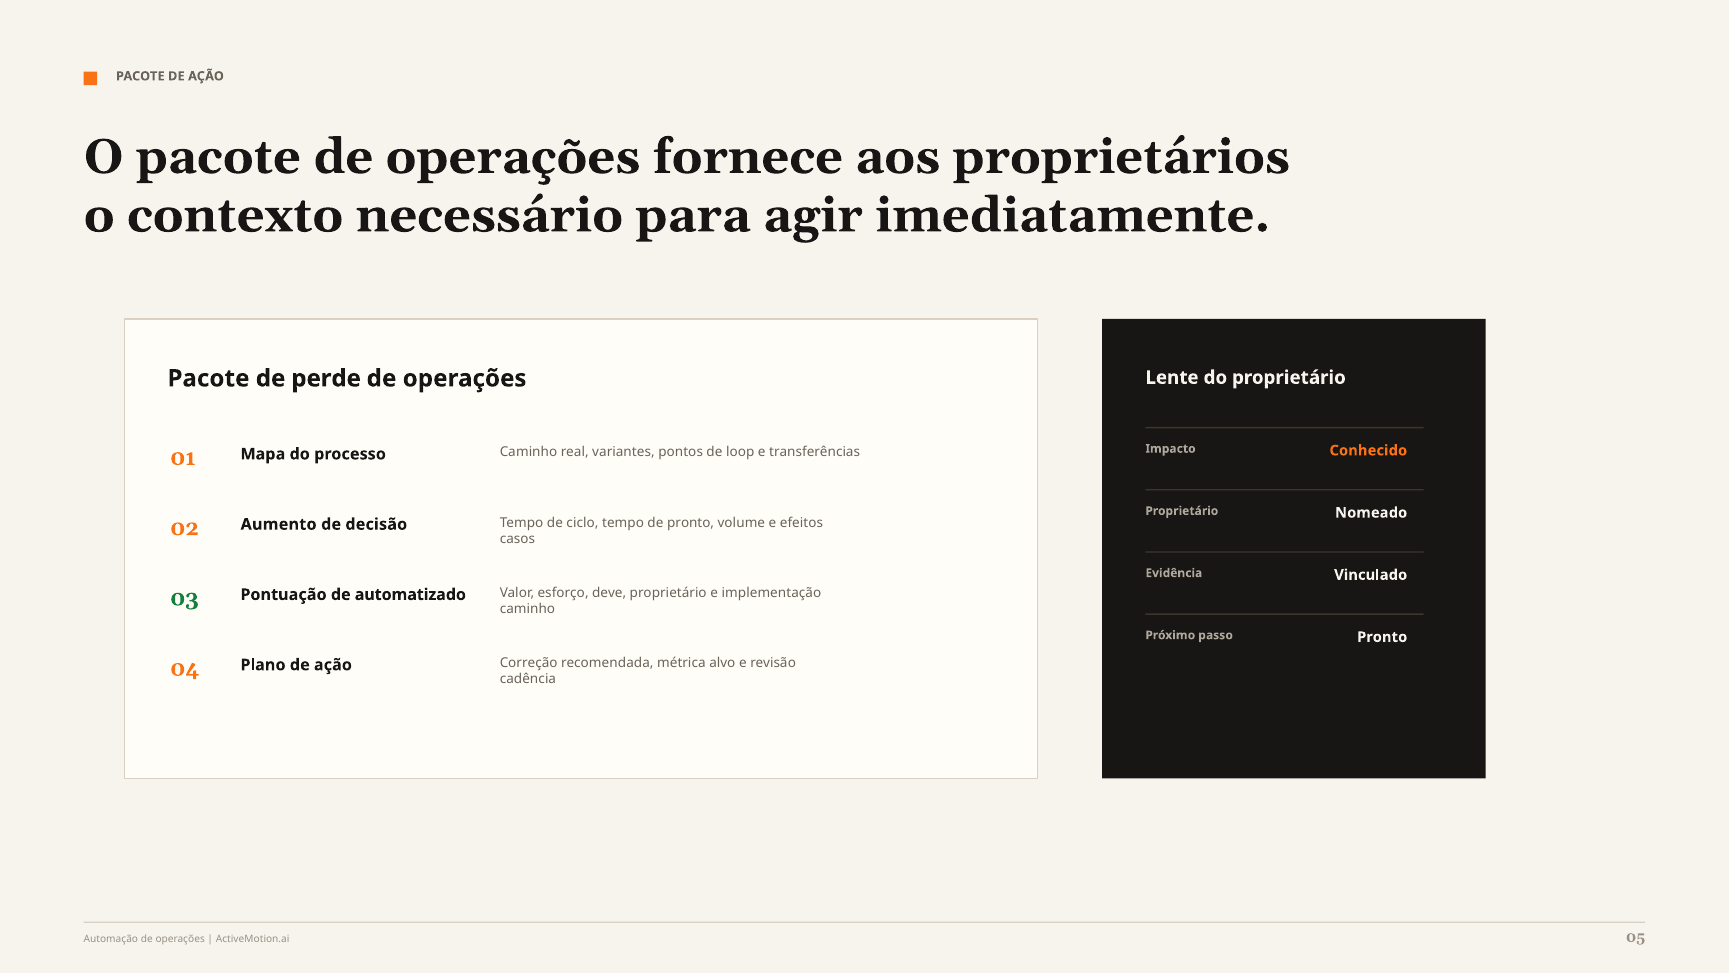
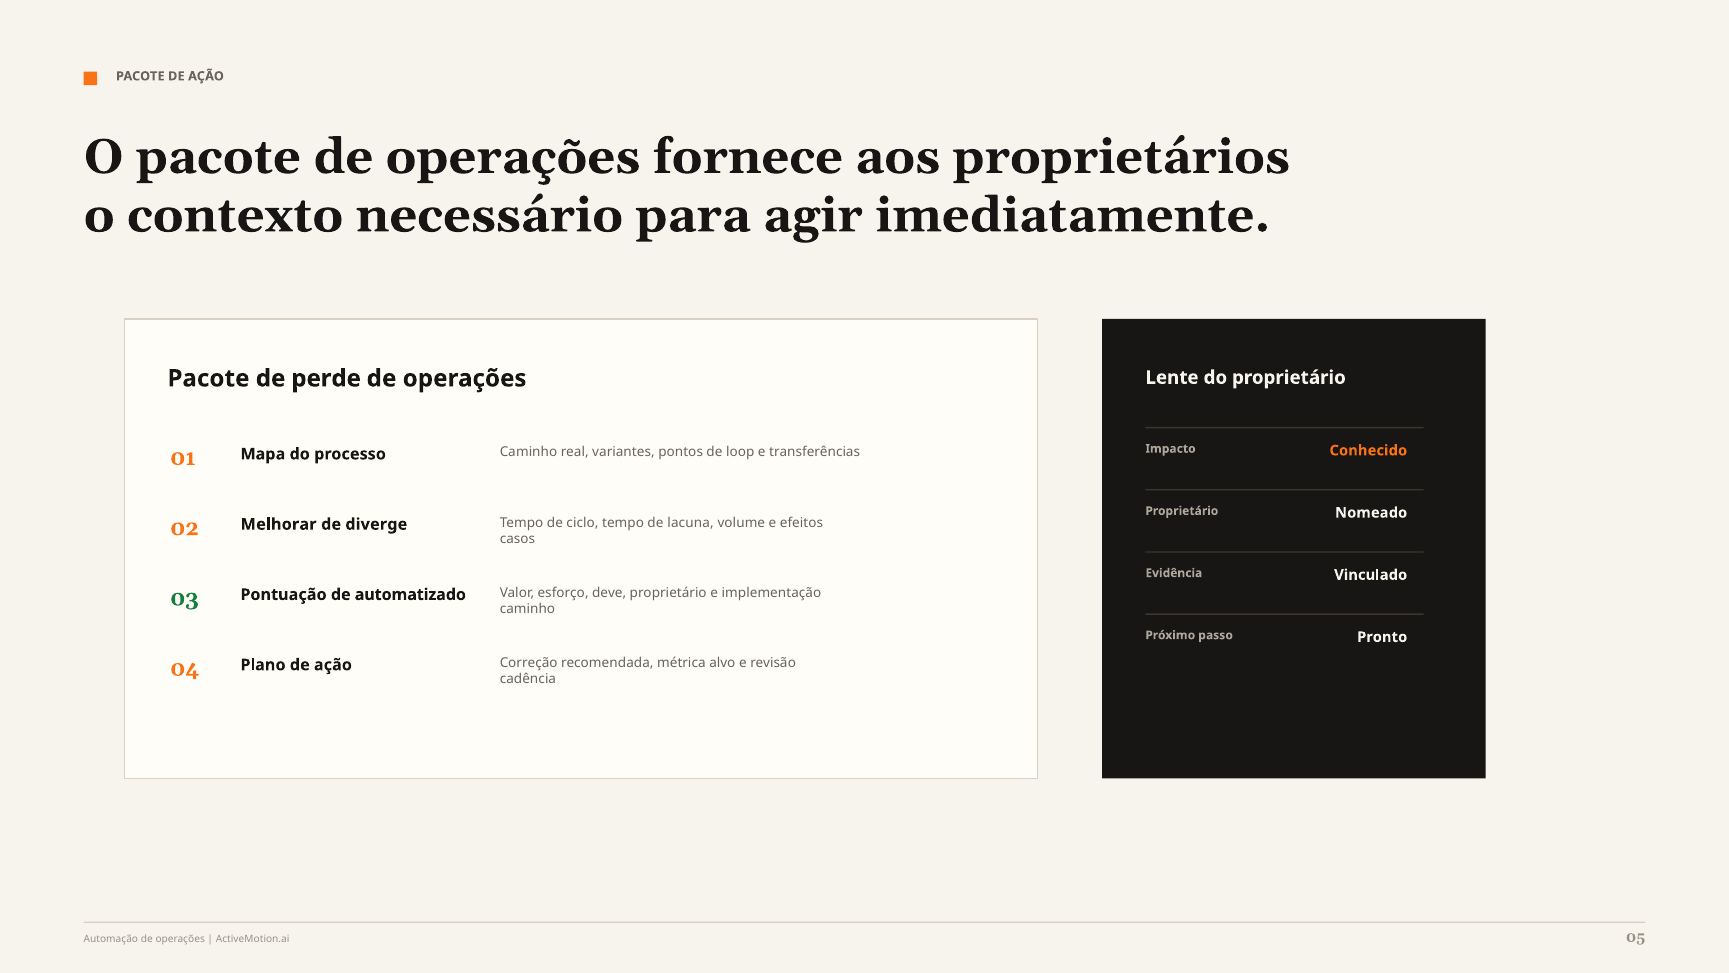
Aumento: Aumento -> Melhorar
decisão: decisão -> diverge
de pronto: pronto -> lacuna
